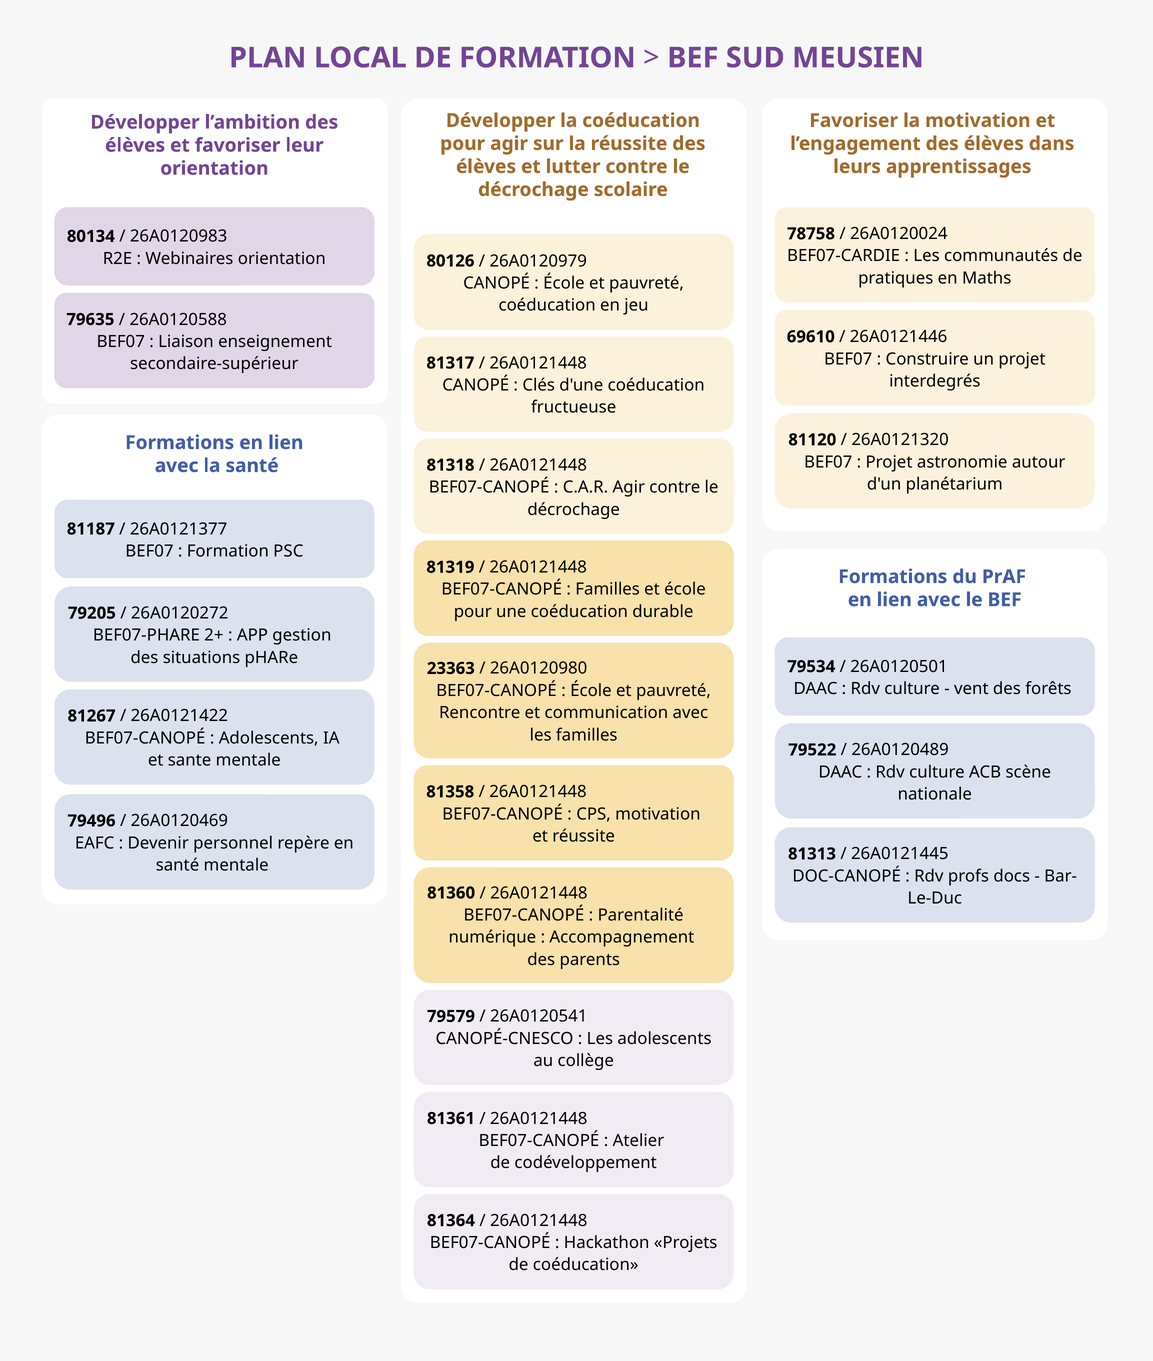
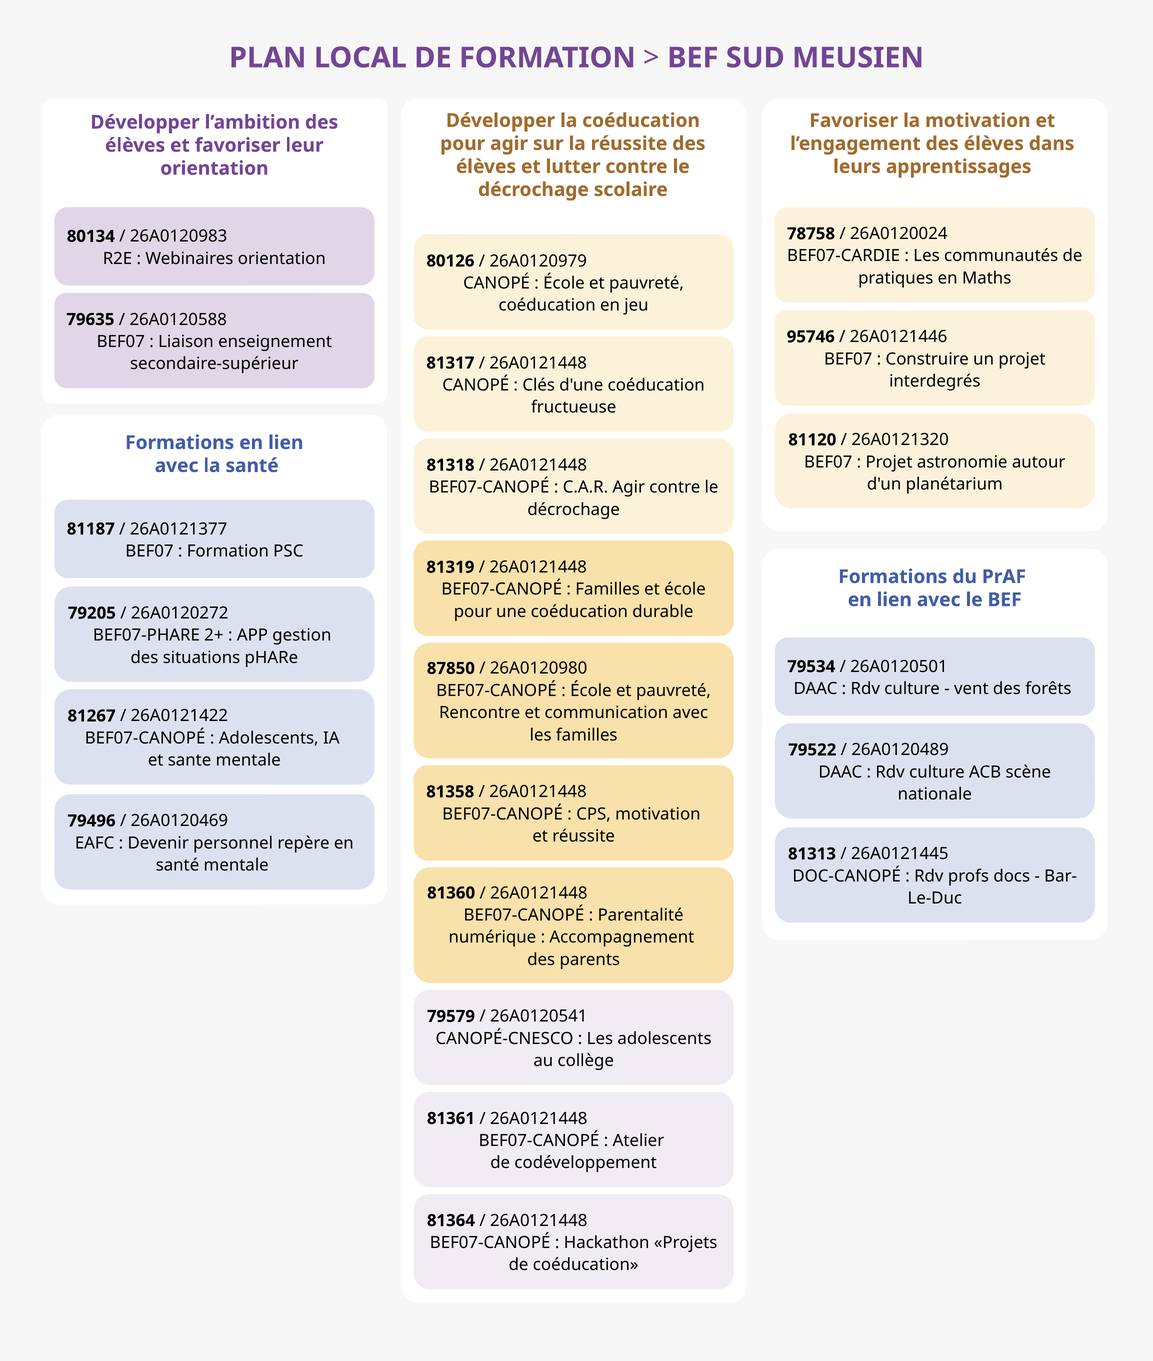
69610: 69610 -> 95746
23363: 23363 -> 87850
